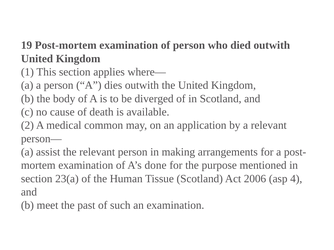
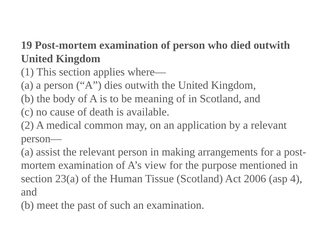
diverged: diverged -> meaning
done: done -> view
